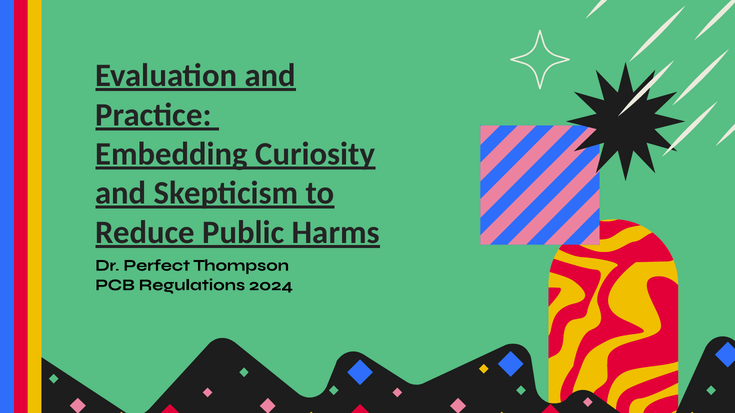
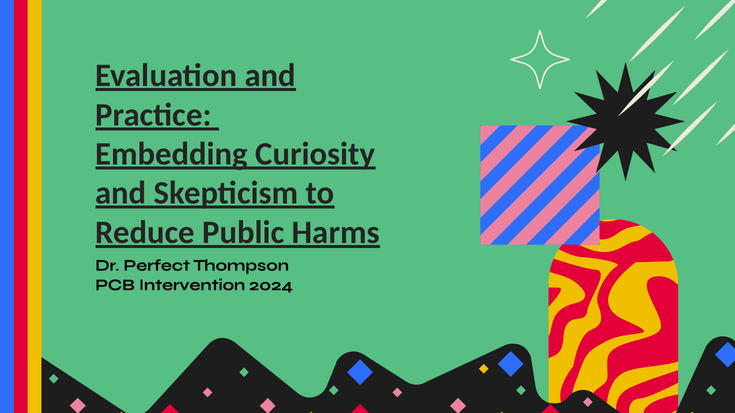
Regulations: Regulations -> Intervention
